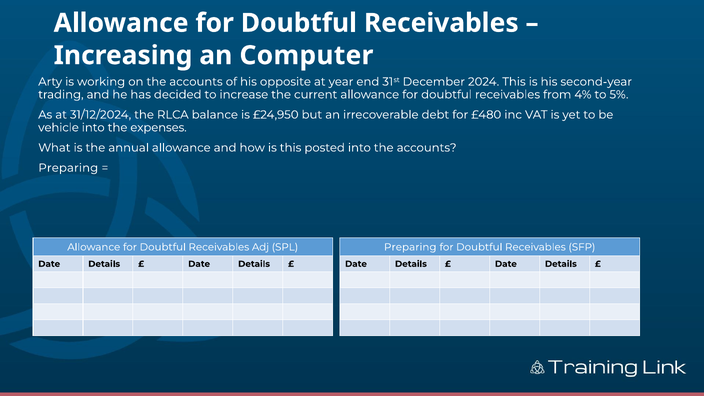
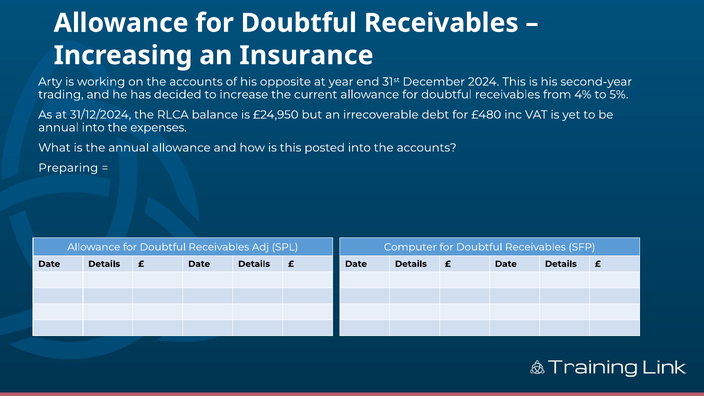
Computer: Computer -> Insurance
vehicle at (59, 128): vehicle -> annual
Preparing at (410, 247): Preparing -> Computer
